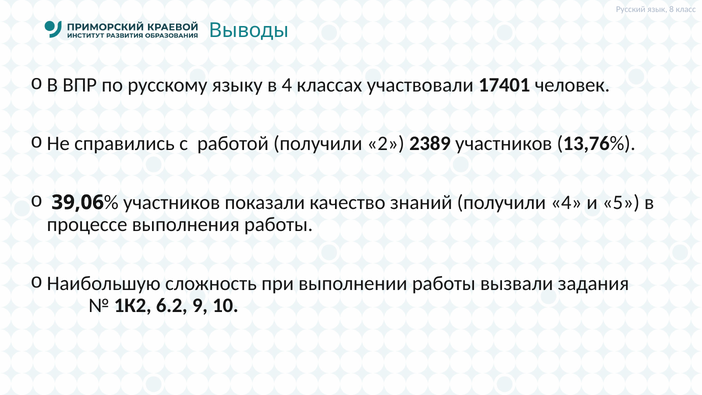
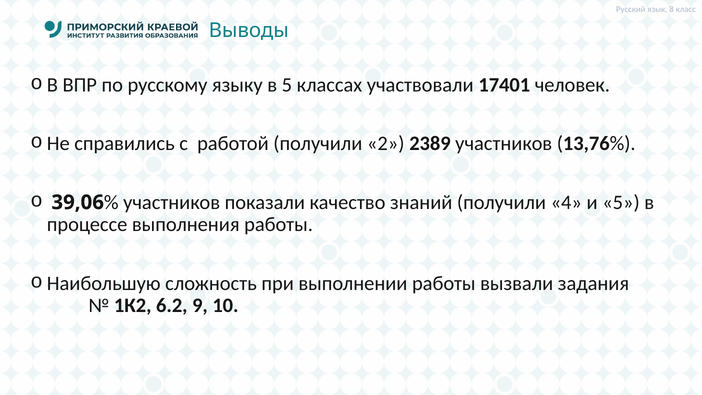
в 4: 4 -> 5
